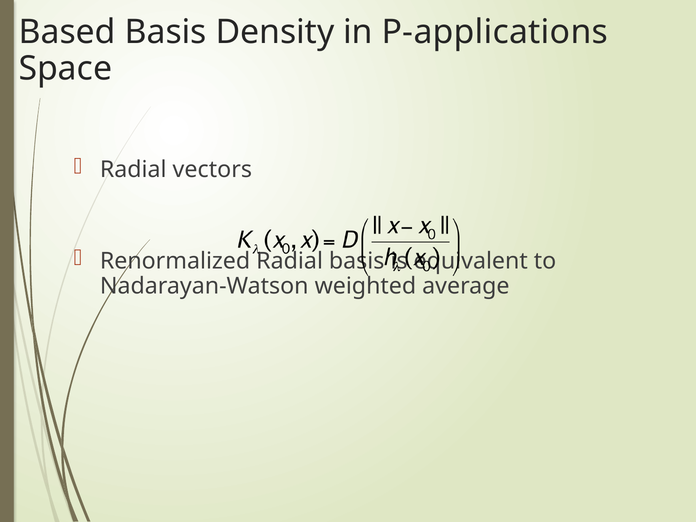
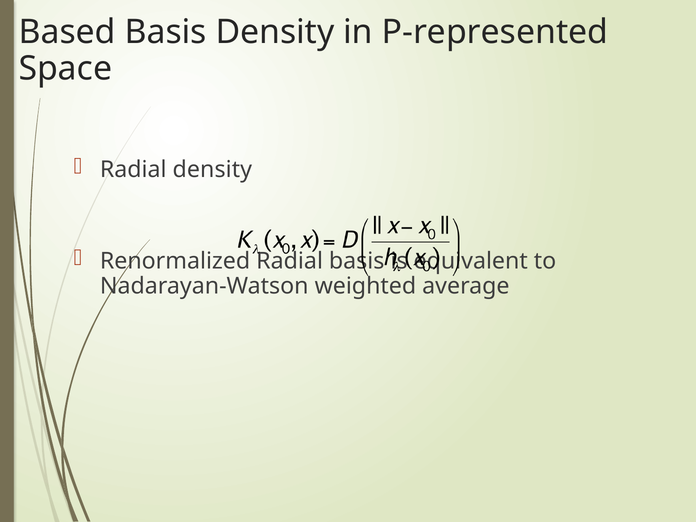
P-applications: P-applications -> P-represented
Radial vectors: vectors -> density
